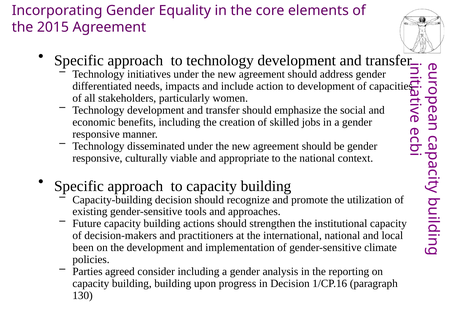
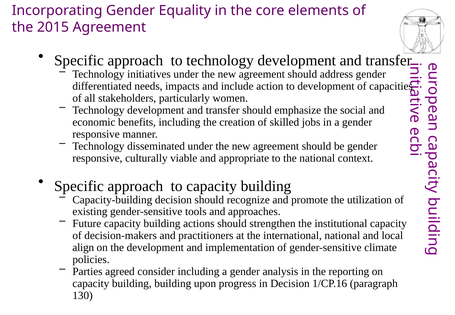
been: been -> align
